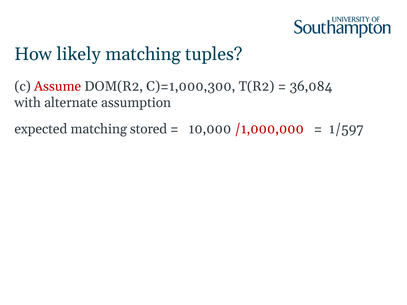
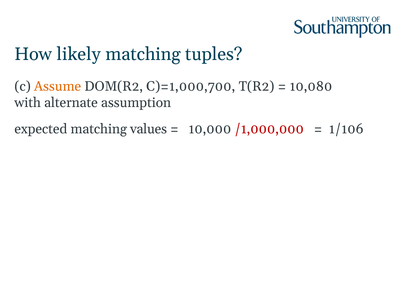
Assume colour: red -> orange
C)=1,000,300: C)=1,000,300 -> C)=1,000,700
36,084: 36,084 -> 10,080
stored: stored -> values
1/597: 1/597 -> 1/106
